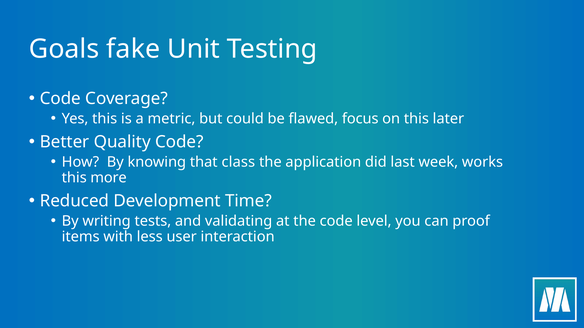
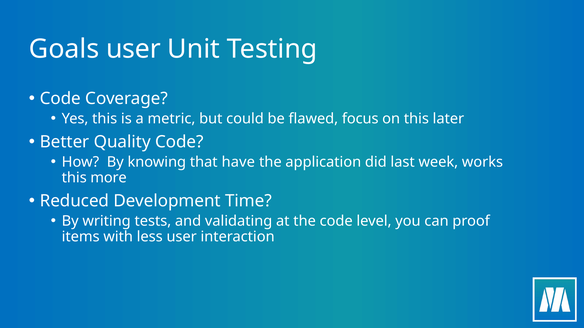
Goals fake: fake -> user
class: class -> have
